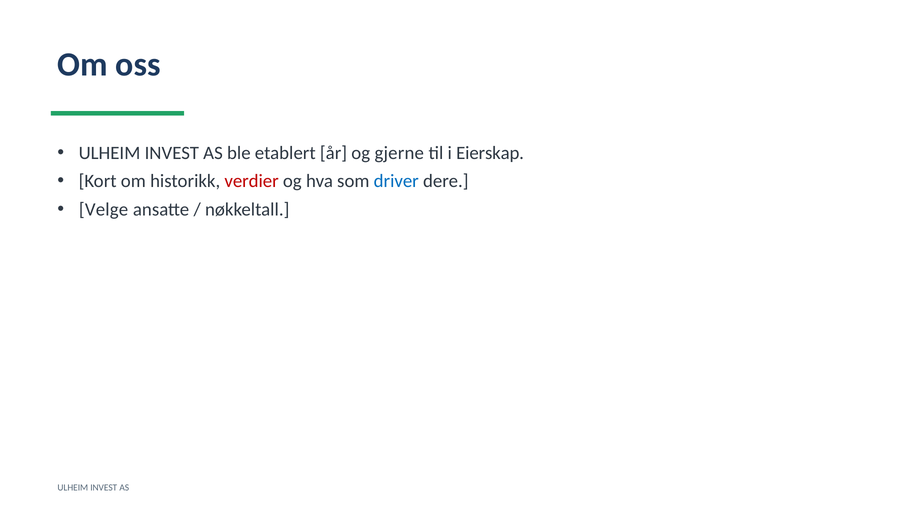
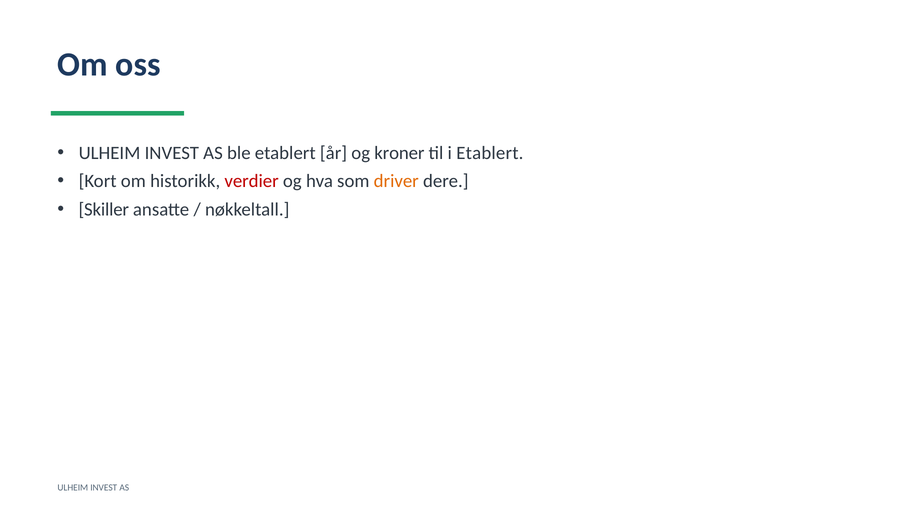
gjerne: gjerne -> kroner
i Eierskap: Eierskap -> Etablert
driver colour: blue -> orange
Velge: Velge -> Skiller
